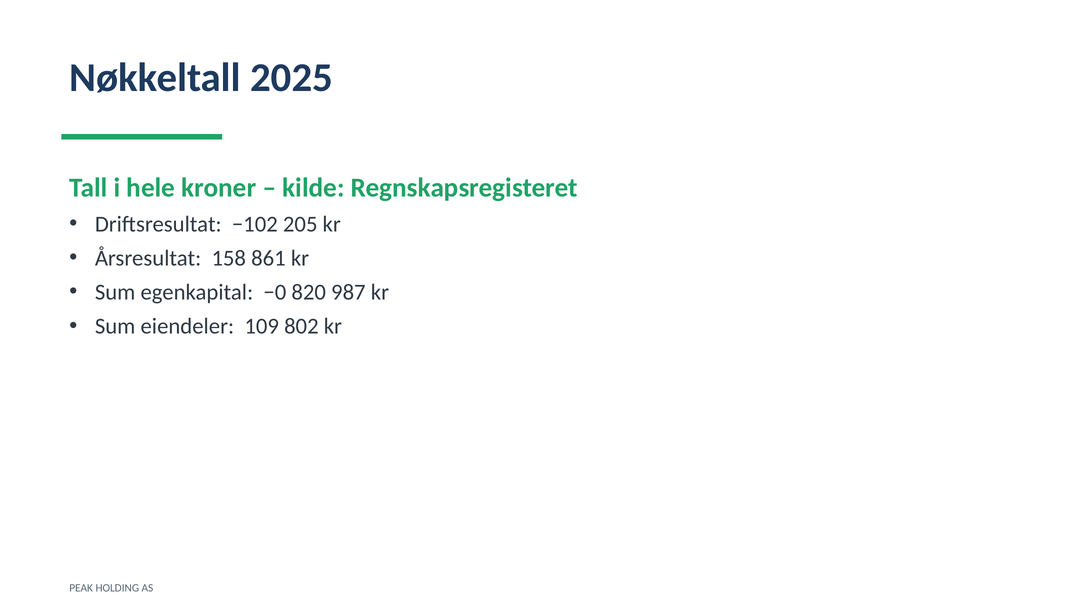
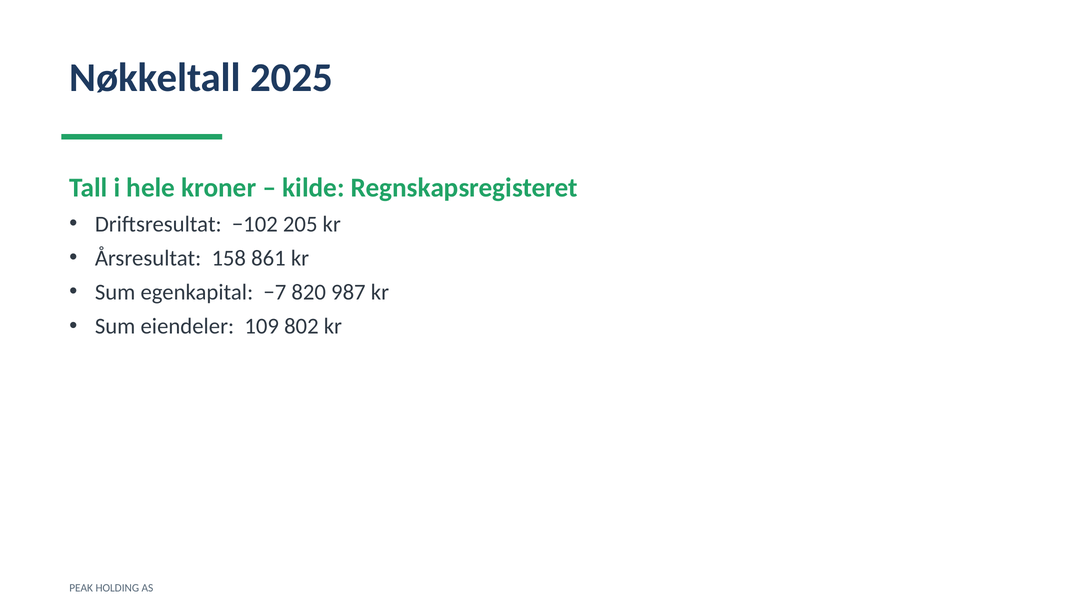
−0: −0 -> −7
